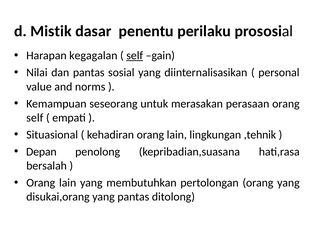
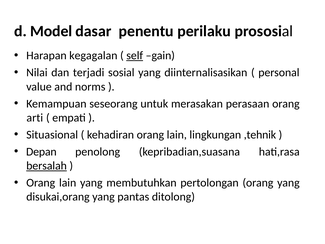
Mistik: Mistik -> Model
dan pantas: pantas -> terjadi
self at (35, 118): self -> arti
bersalah underline: none -> present
